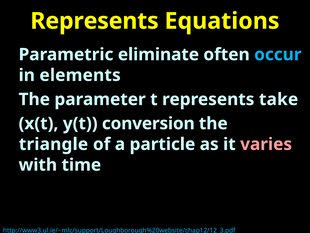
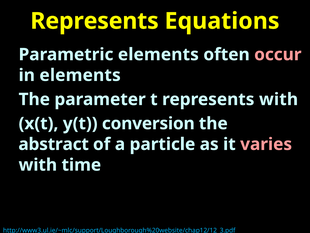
Parametric eliminate: eliminate -> elements
occur colour: light blue -> pink
represents take: take -> with
triangle: triangle -> abstract
